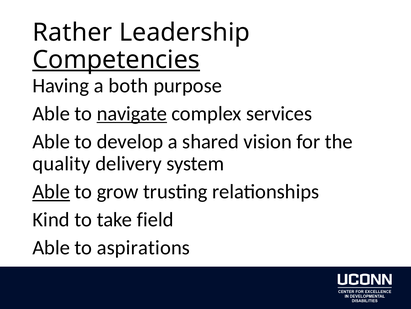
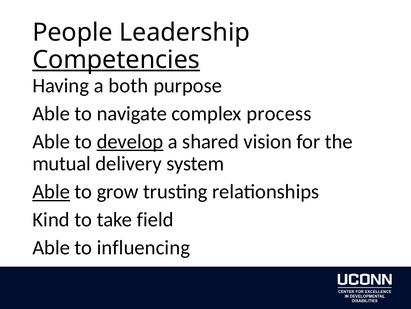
Rather: Rather -> People
navigate underline: present -> none
services: services -> process
develop underline: none -> present
quality: quality -> mutual
aspirations: aspirations -> influencing
